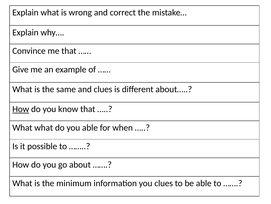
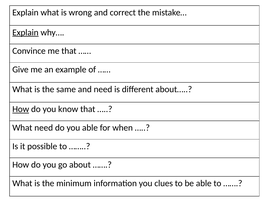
Explain at (25, 32) underline: none -> present
and clues: clues -> need
What what: what -> need
